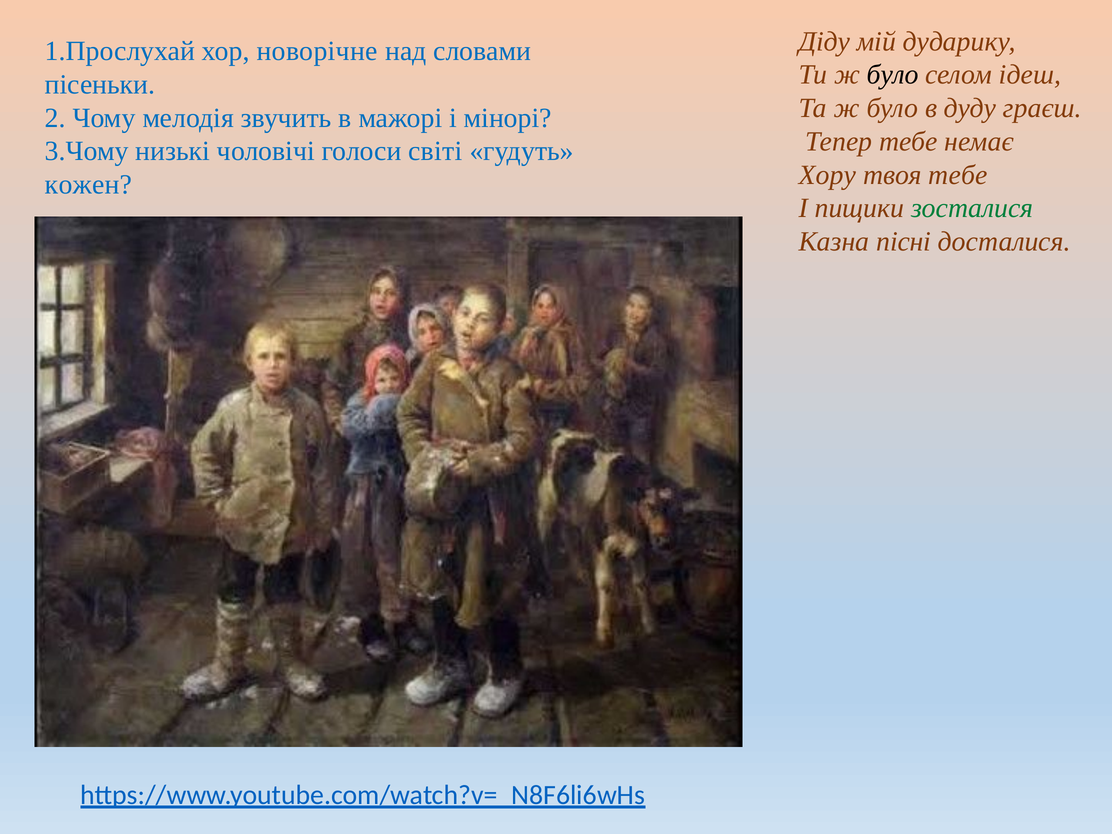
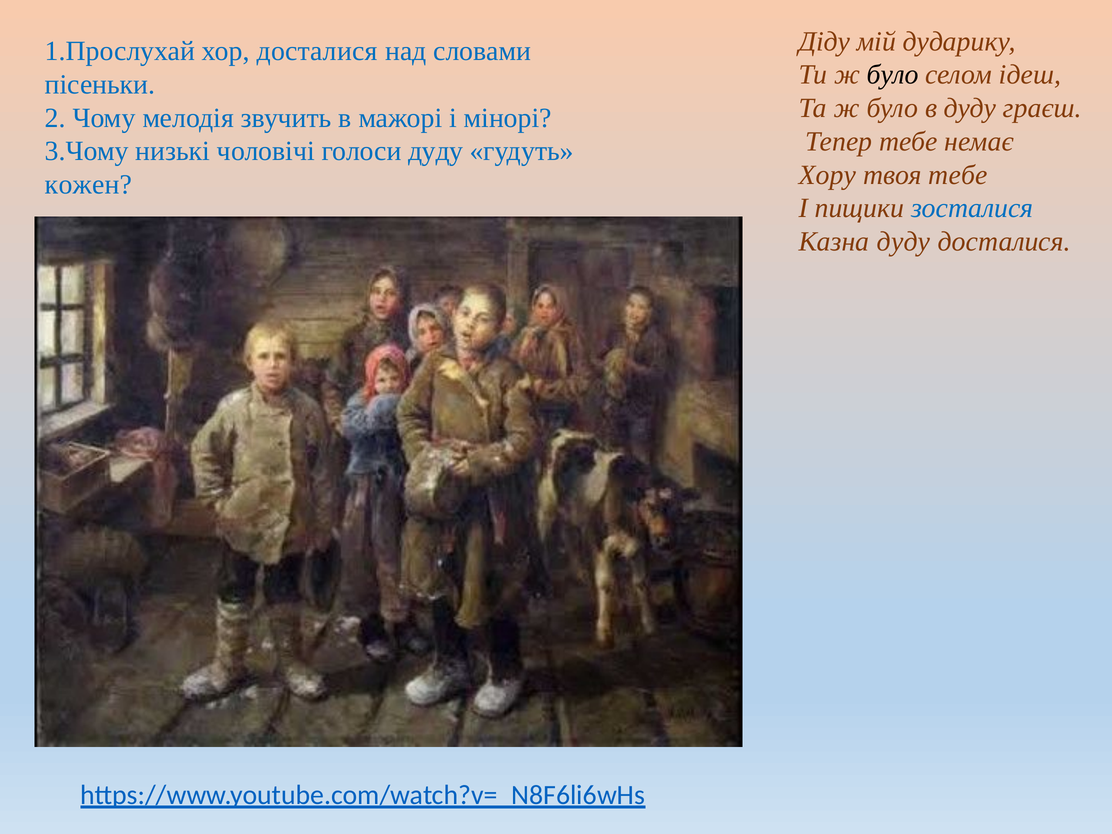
хор новорічне: новорічне -> досталися
голоси світі: світі -> дуду
зосталися colour: green -> blue
Казна пісні: пісні -> дуду
